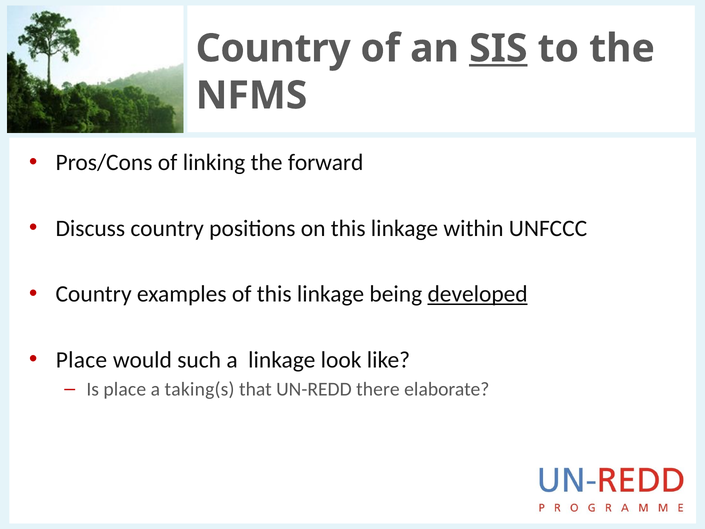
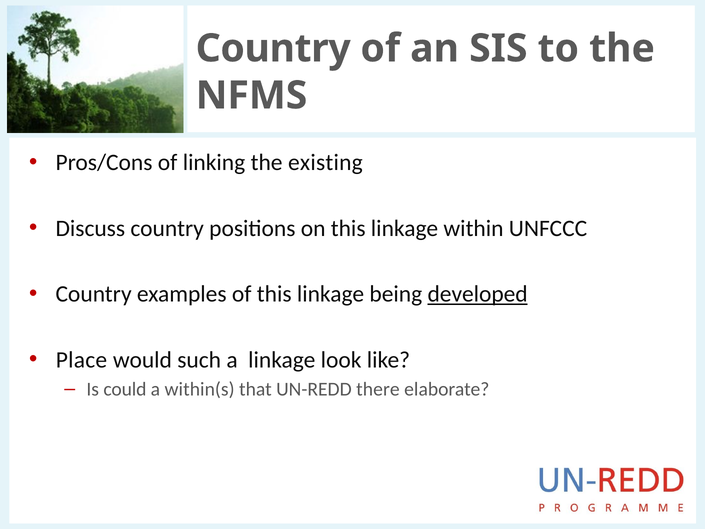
SIS underline: present -> none
forward: forward -> existing
Is place: place -> could
taking(s: taking(s -> within(s
